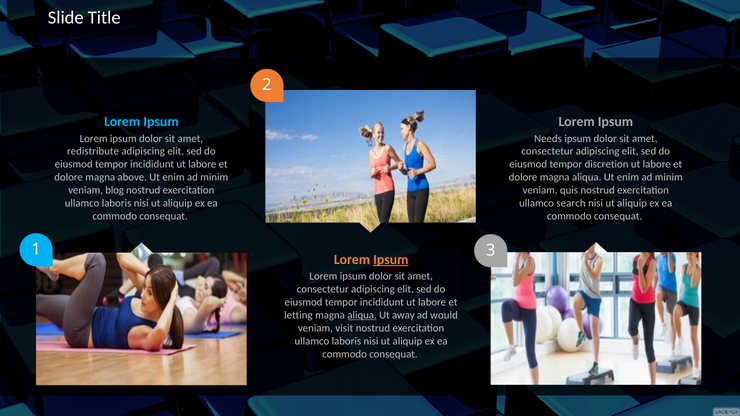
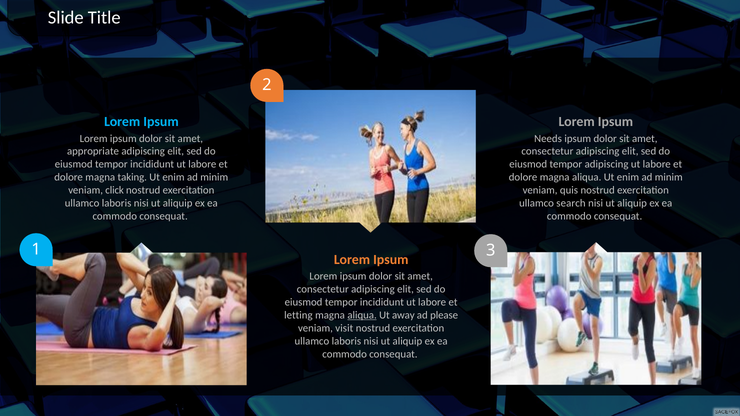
redistribute: redistribute -> appropriate
tempor discretion: discretion -> adipiscing
above: above -> taking
blog: blog -> click
Ipsum at (391, 260) underline: present -> none
would: would -> please
